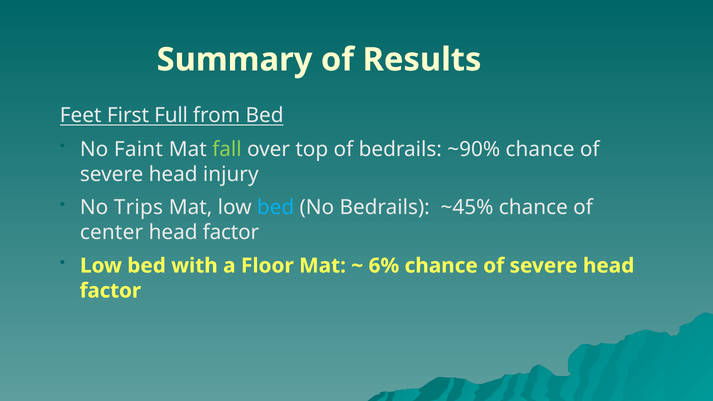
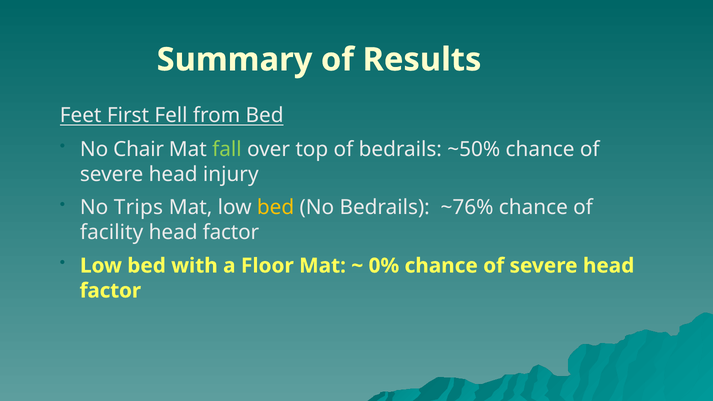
Full: Full -> Fell
Faint: Faint -> Chair
~90%: ~90% -> ~50%
bed at (276, 208) colour: light blue -> yellow
~45%: ~45% -> ~76%
center: center -> facility
6%: 6% -> 0%
